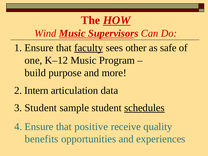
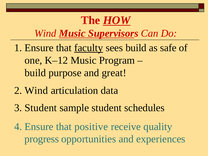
sees other: other -> build
more: more -> great
2 Intern: Intern -> Wind
schedules underline: present -> none
benefits: benefits -> progress
